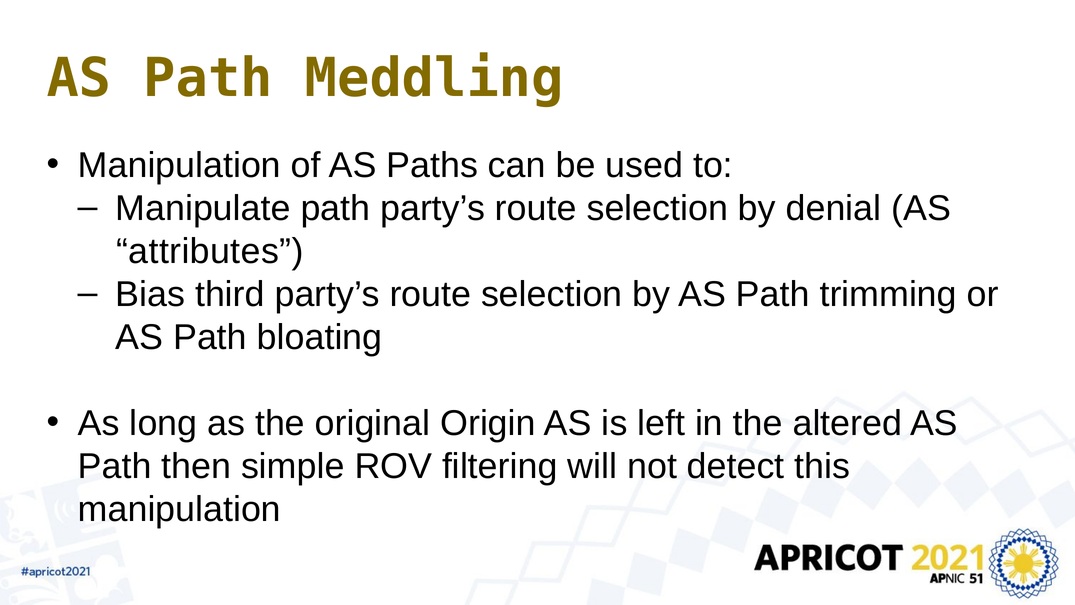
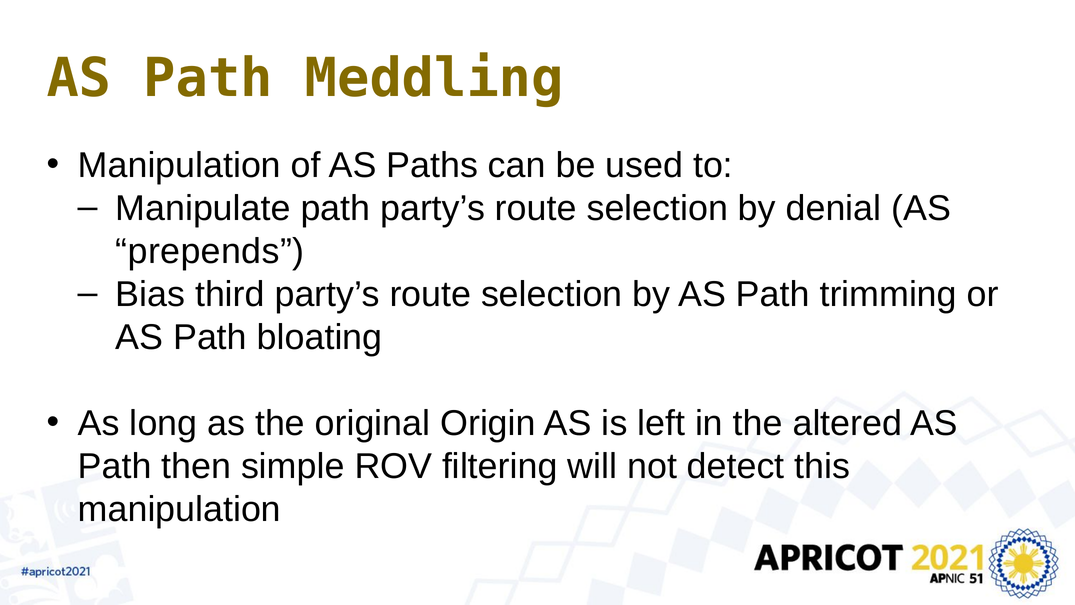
attributes: attributes -> prepends
